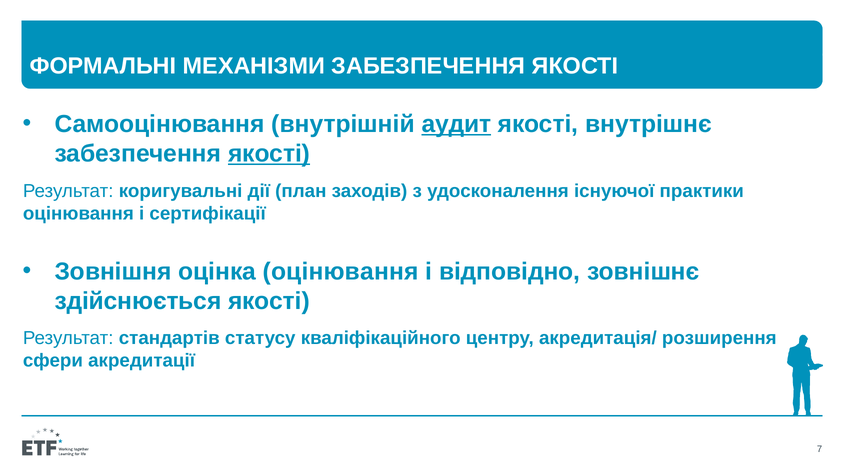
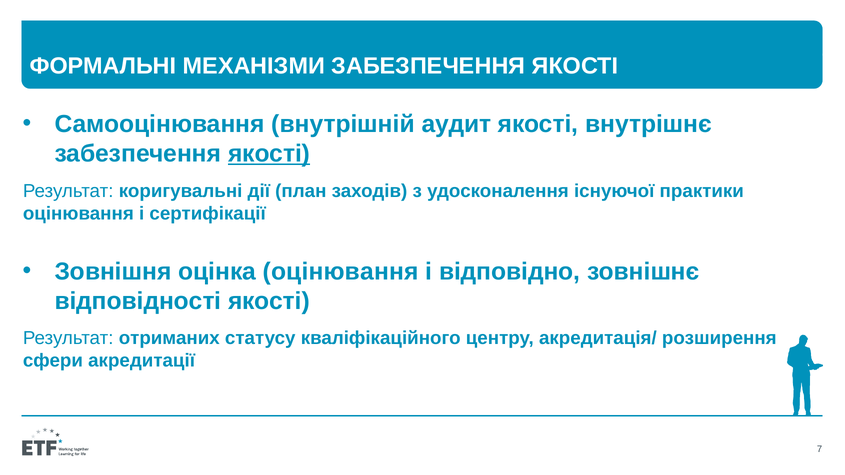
аудит underline: present -> none
здійснюється: здійснюється -> відповідності
стандартів: стандартів -> отриманих
